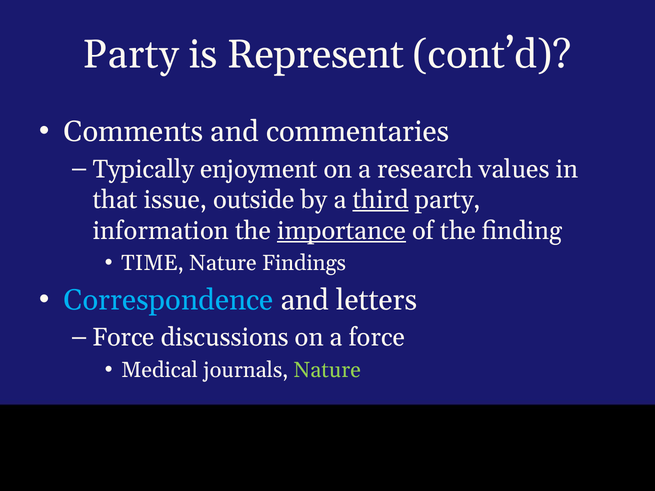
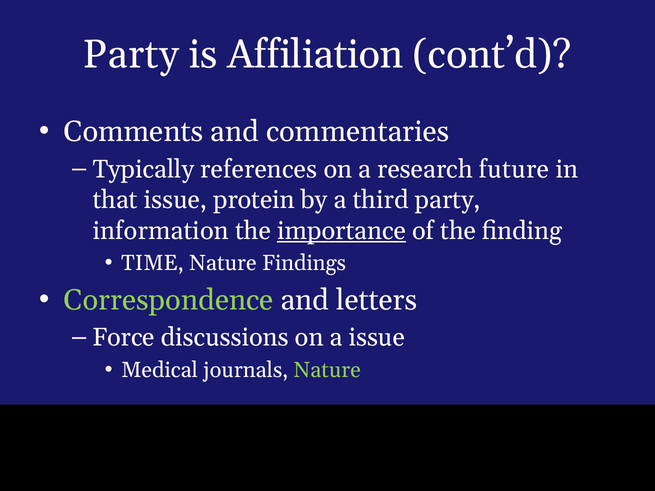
Represent: Represent -> Affiliation
enjoyment: enjoyment -> references
values: values -> future
outside: outside -> protein
third underline: present -> none
Correspondence colour: light blue -> light green
a force: force -> issue
